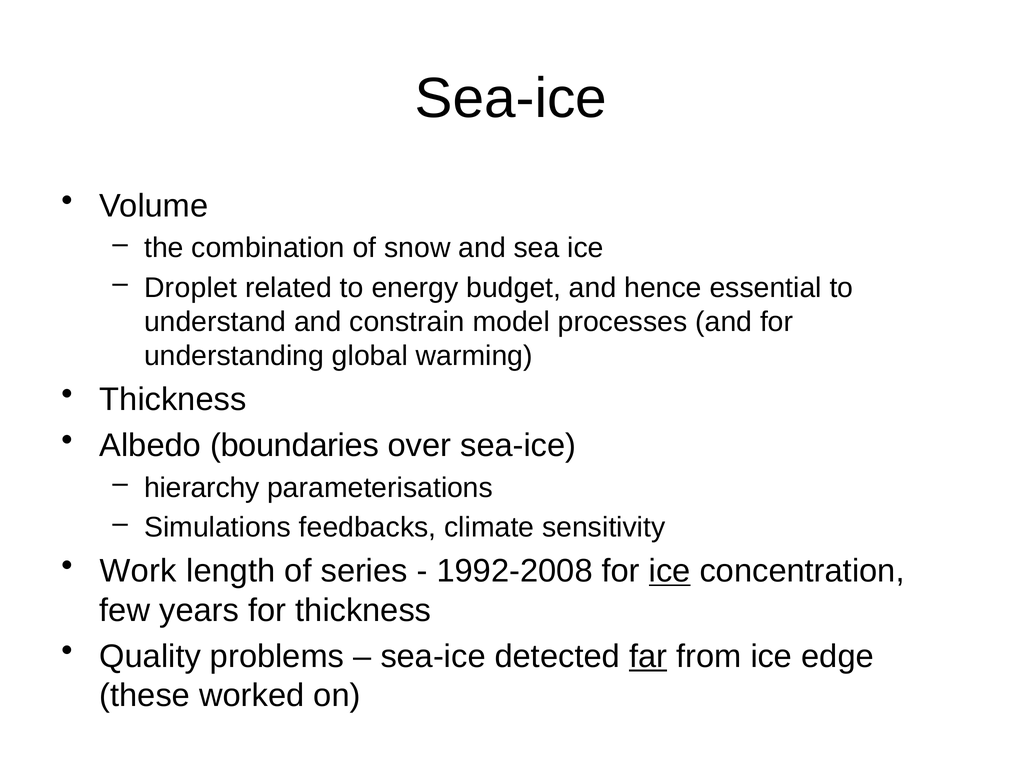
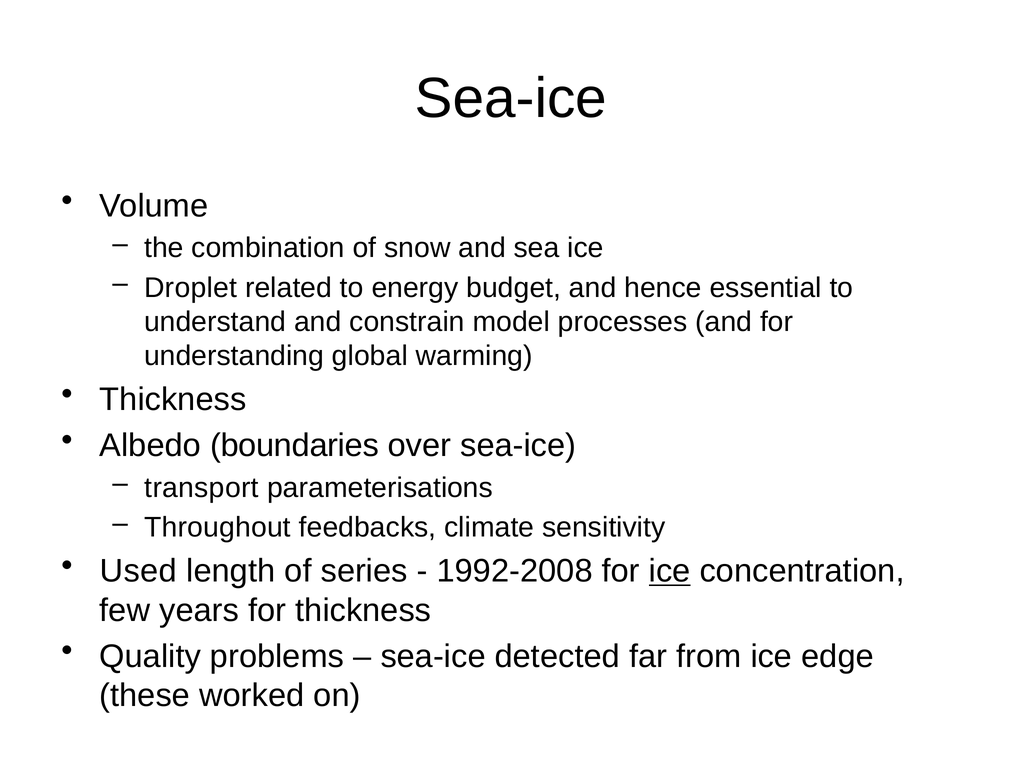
hierarchy: hierarchy -> transport
Simulations: Simulations -> Throughout
Work: Work -> Used
far underline: present -> none
